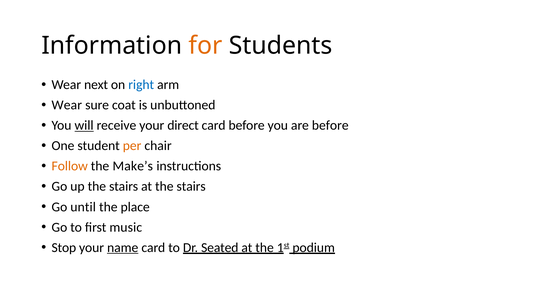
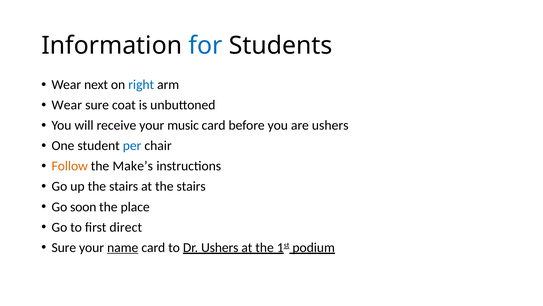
for colour: orange -> blue
will underline: present -> none
direct: direct -> music
are before: before -> ushers
per colour: orange -> blue
until: until -> soon
music: music -> direct
Stop at (64, 247): Stop -> Sure
Dr Seated: Seated -> Ushers
